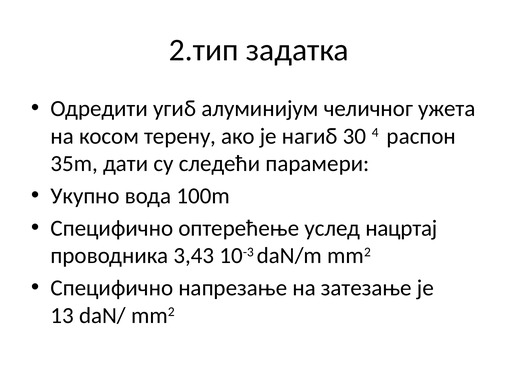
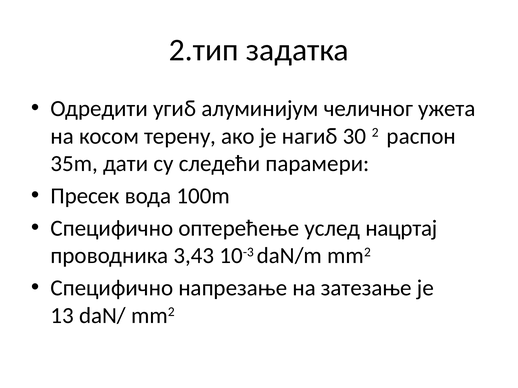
4: 4 -> 2
Укупно: Укупно -> Пресек
